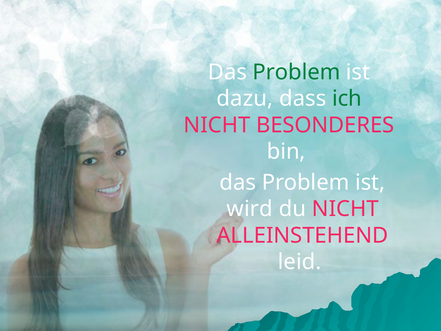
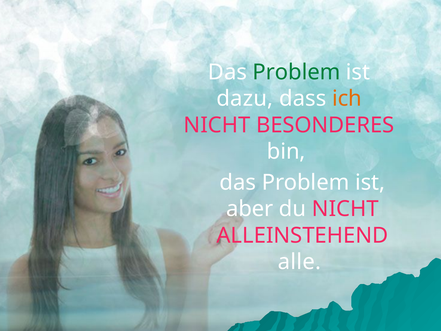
ich colour: green -> orange
wird: wird -> aber
leid: leid -> alle
